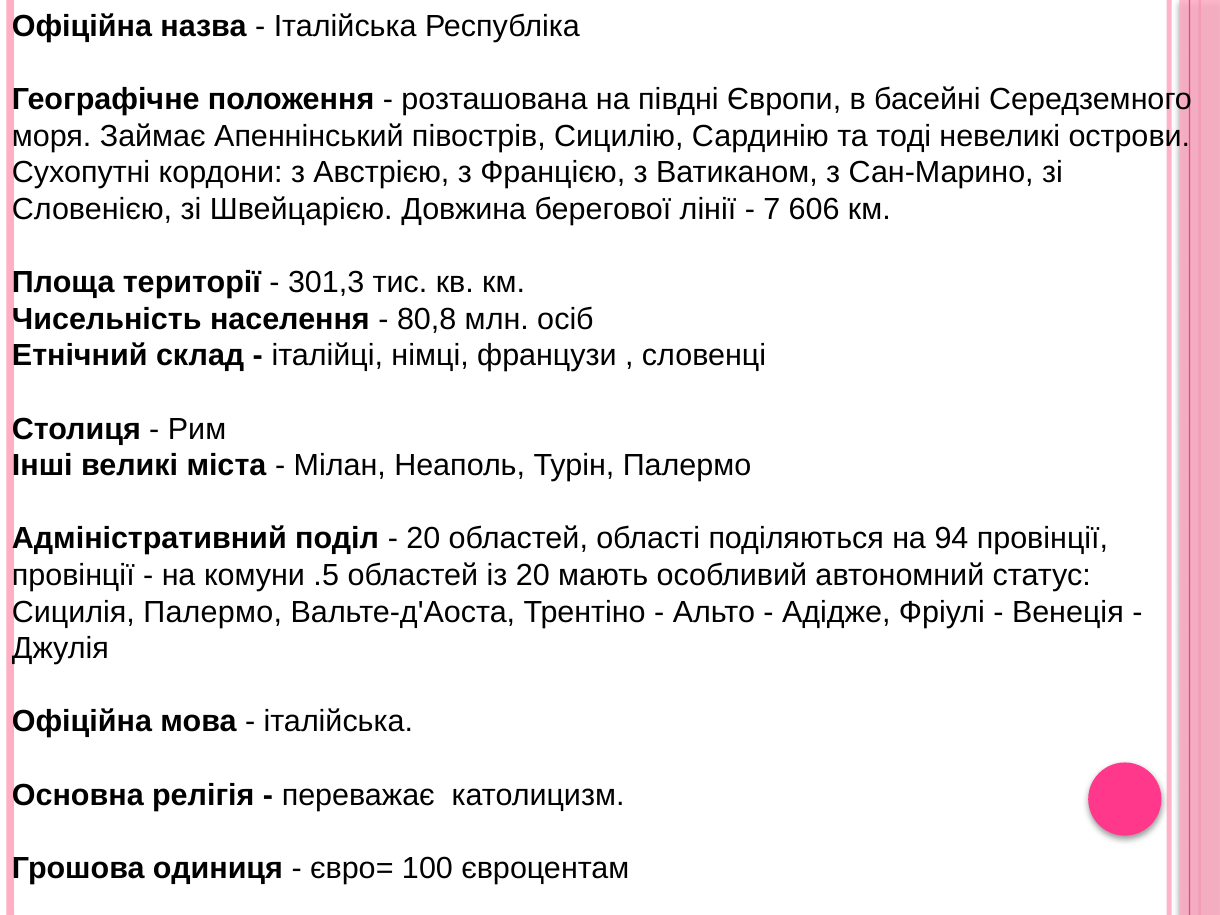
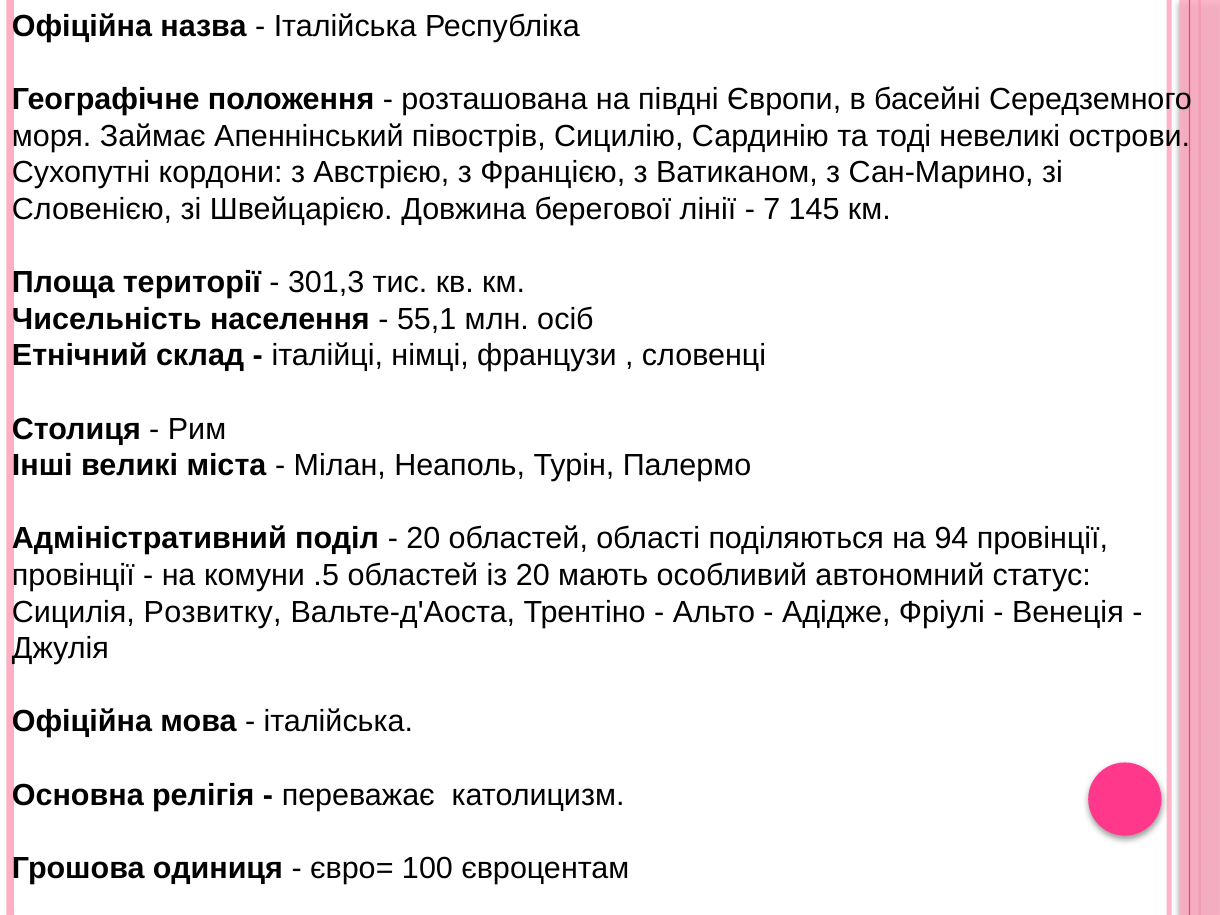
606: 606 -> 145
80,8: 80,8 -> 55,1
Сицилія Палермо: Палермо -> Розвитку
